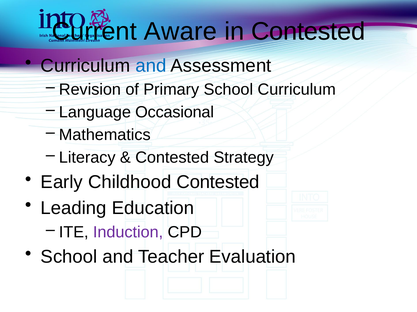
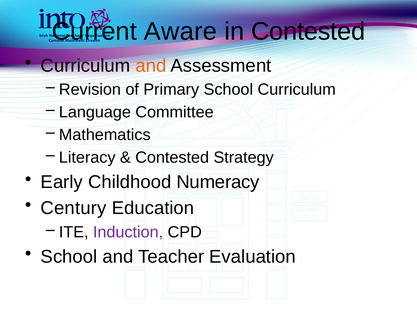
and at (151, 66) colour: blue -> orange
Occasional: Occasional -> Committee
Childhood Contested: Contested -> Numeracy
Leading: Leading -> Century
